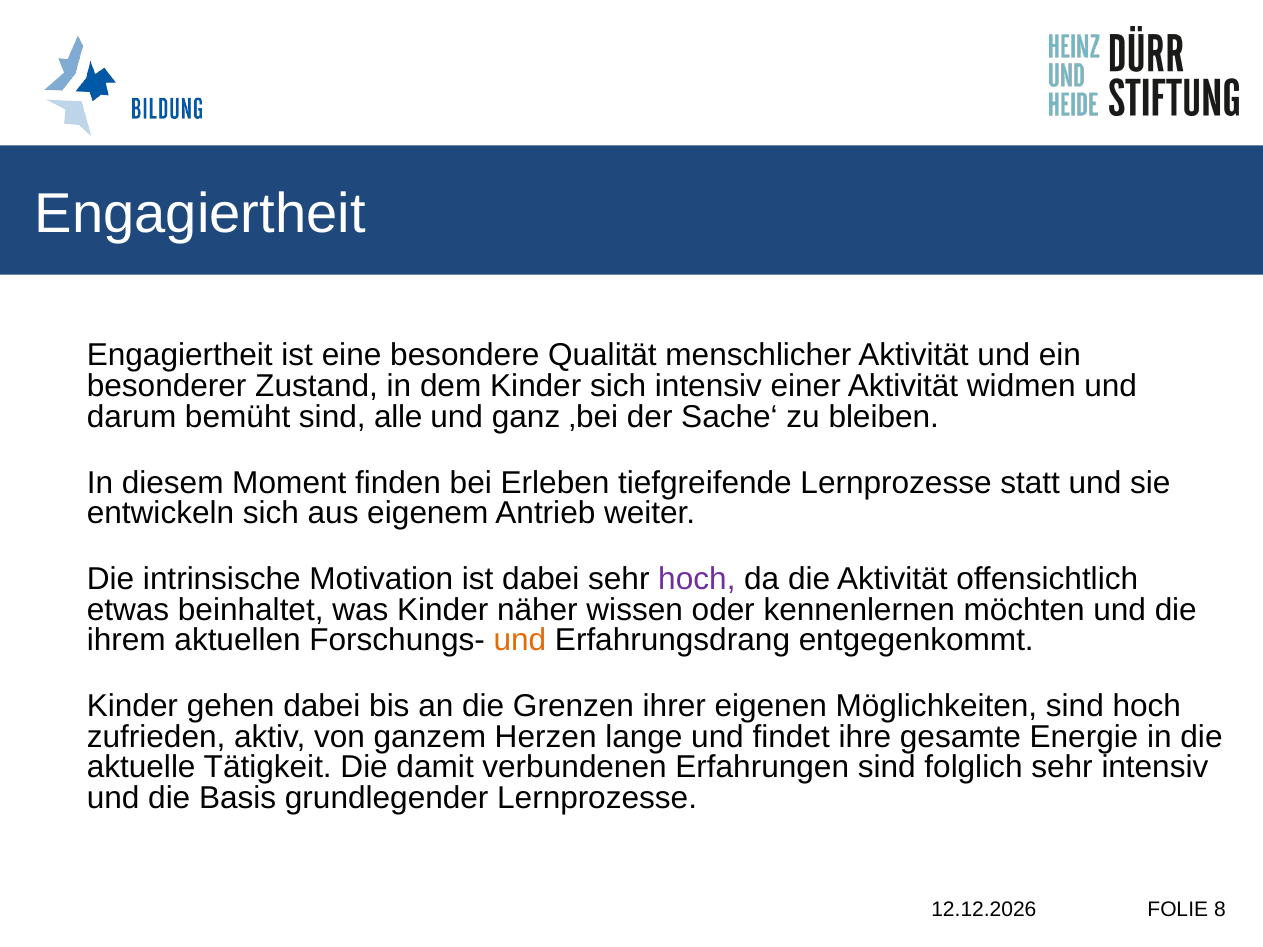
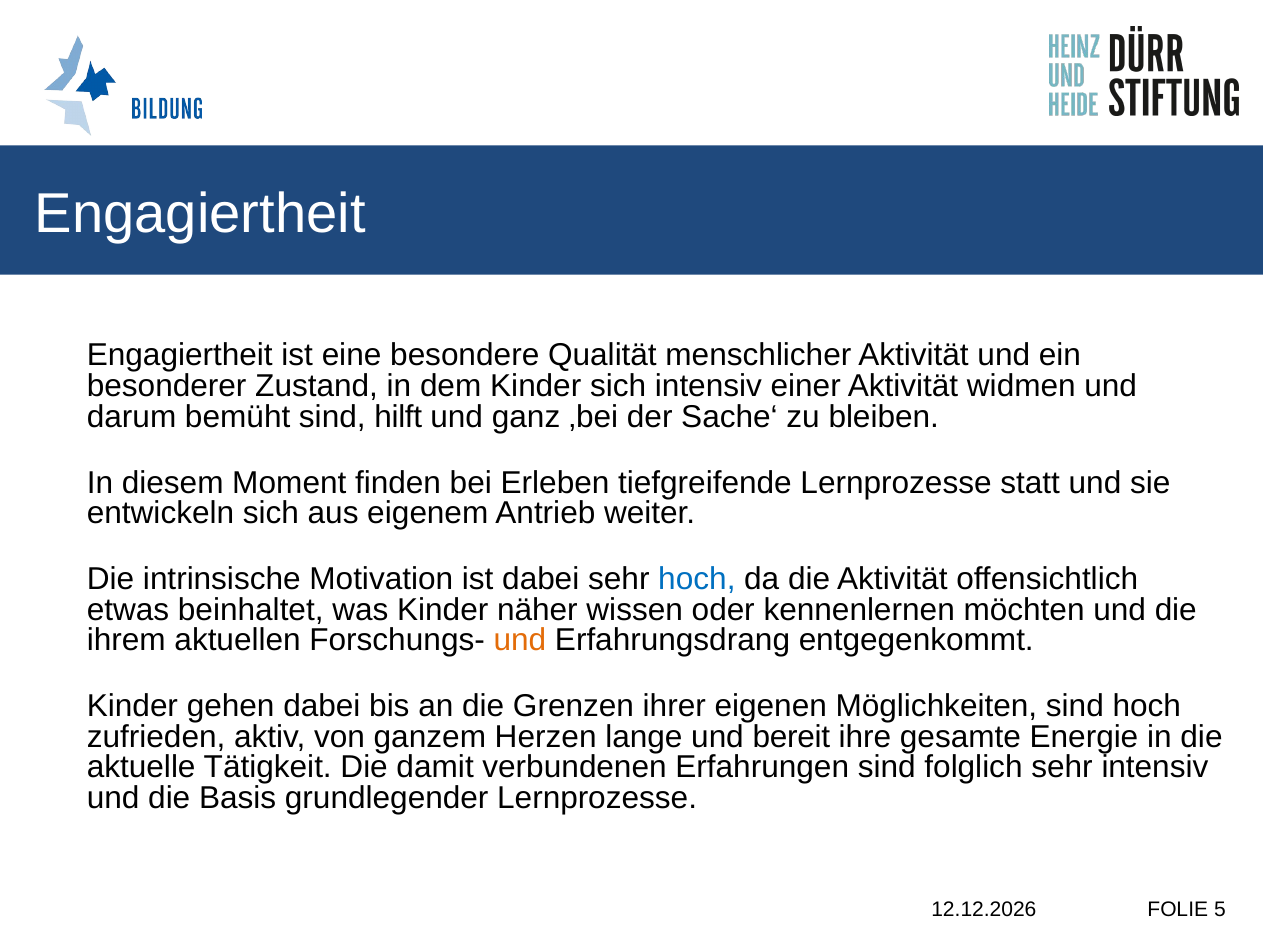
alle: alle -> hilft
hoch at (697, 579) colour: purple -> blue
findet: findet -> bereit
8: 8 -> 5
